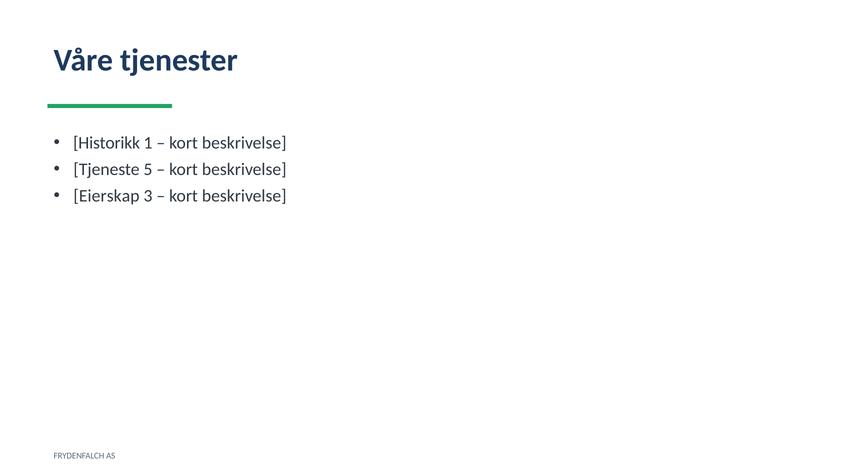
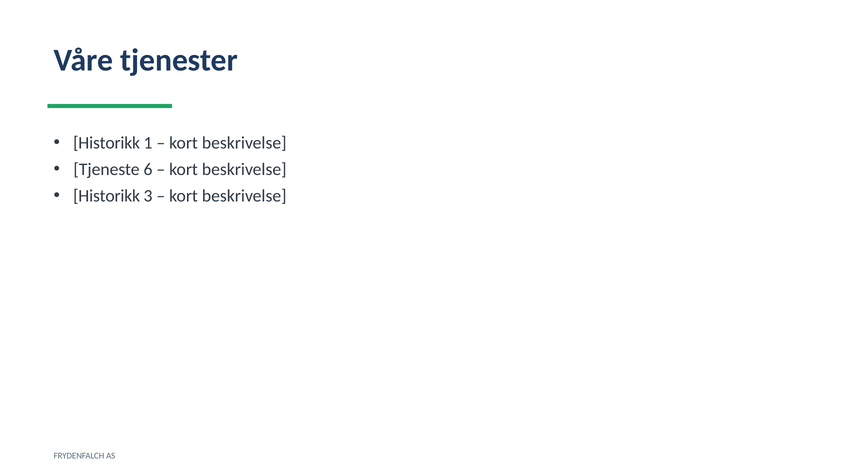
5: 5 -> 6
Eierskap at (107, 196): Eierskap -> Historikk
